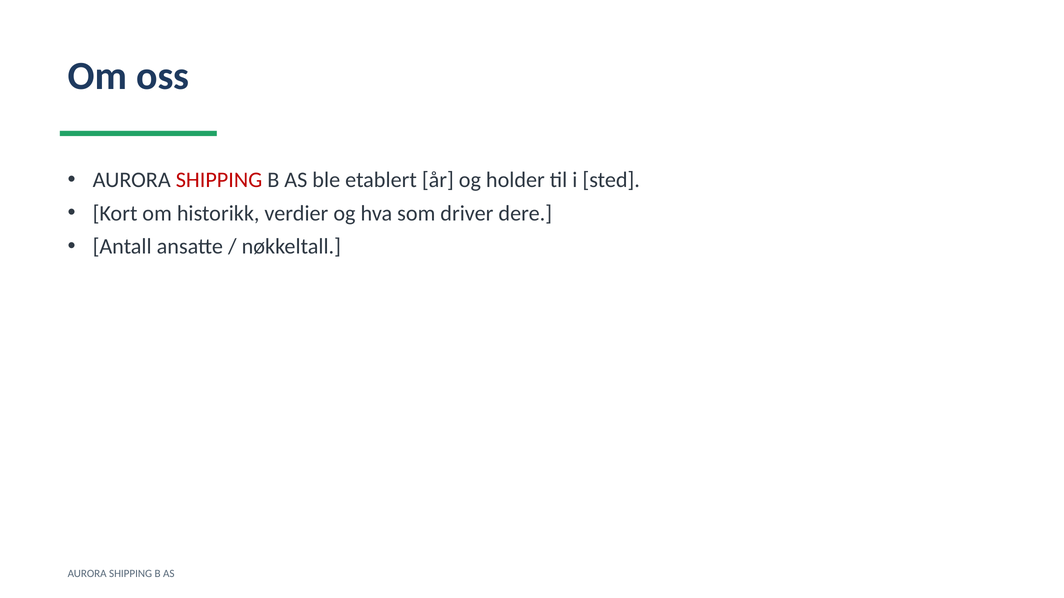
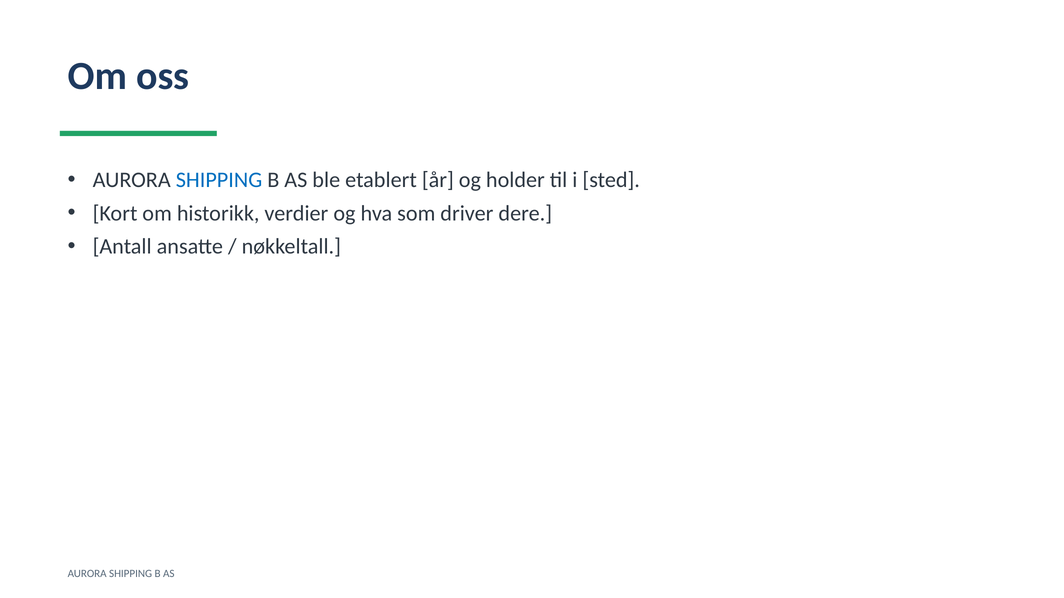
SHIPPING at (219, 180) colour: red -> blue
